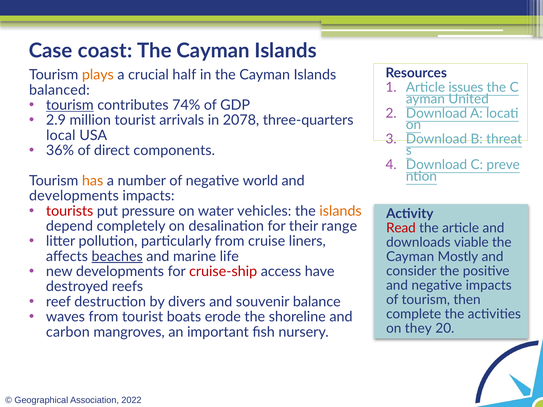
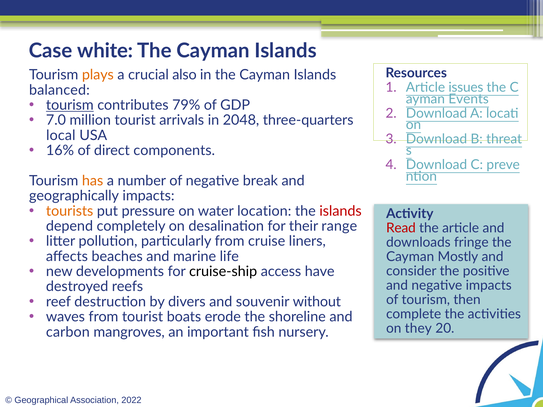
coast: coast -> white
half: half -> also
United: United -> Events
74%: 74% -> 79%
2.9: 2.9 -> 7.0
2078: 2078 -> 2048
36%: 36% -> 16%
world: world -> break
developments at (74, 196): developments -> geographically
tourists colour: red -> orange
vehicles: vehicles -> location
islands at (341, 211) colour: orange -> red
viable: viable -> fringe
beaches underline: present -> none
cruise-ship colour: red -> black
balance: balance -> without
